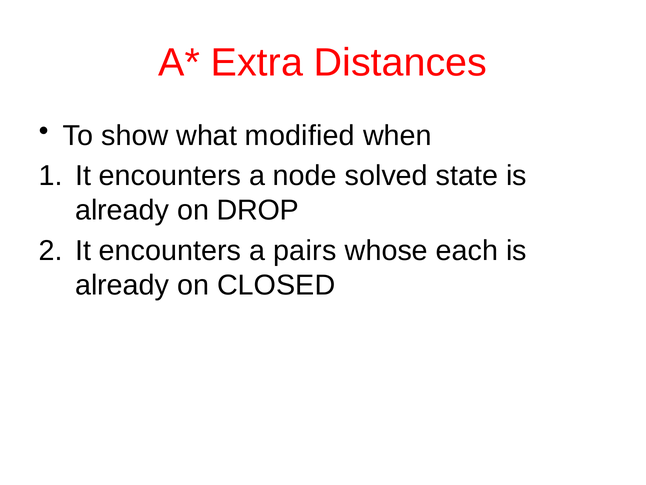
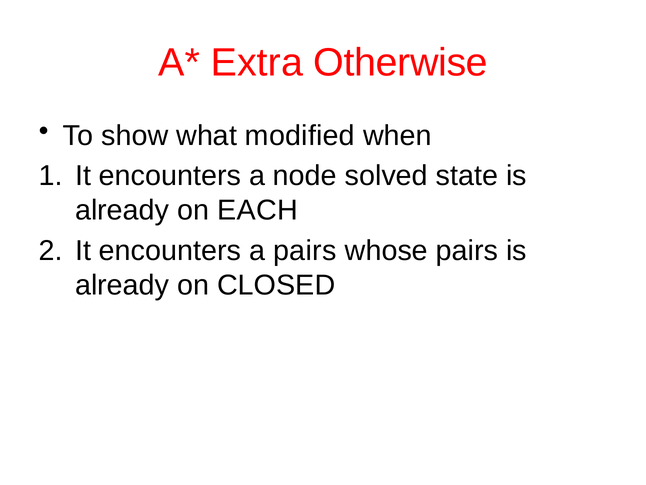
Distances: Distances -> Otherwise
DROP: DROP -> EACH
whose each: each -> pairs
